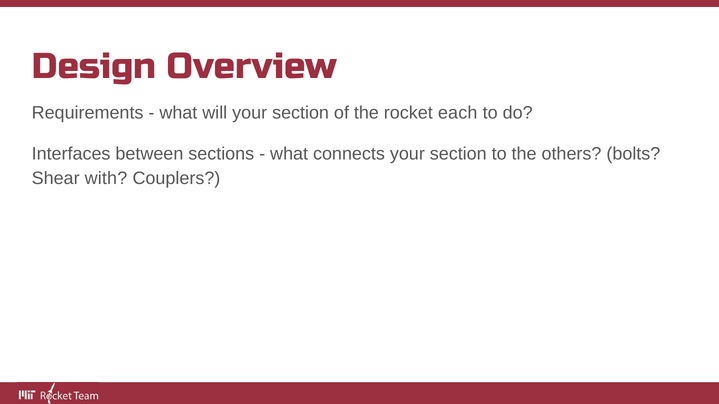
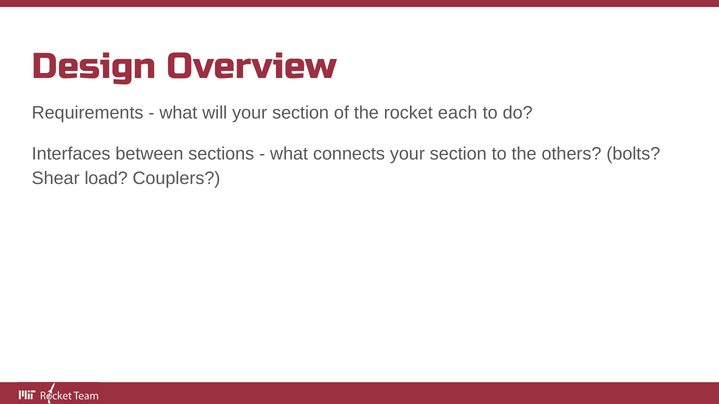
with: with -> load
